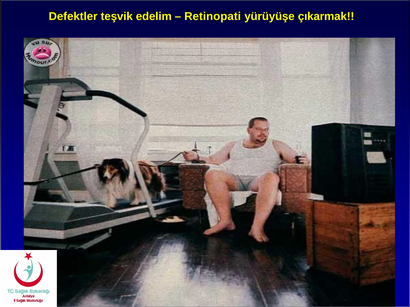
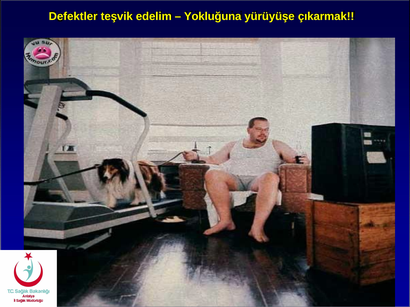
Retinopati: Retinopati -> Yokluğuna
